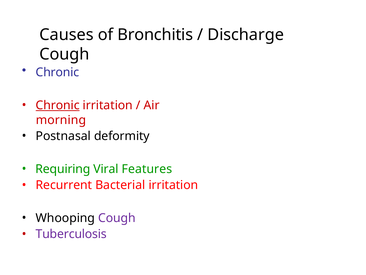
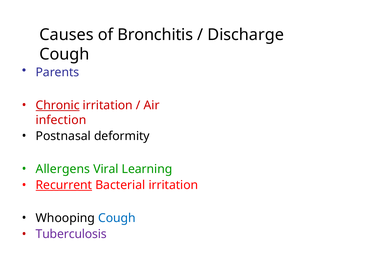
Chronic at (57, 72): Chronic -> Parents
morning: morning -> infection
Requiring: Requiring -> Allergens
Features: Features -> Learning
Recurrent underline: none -> present
Cough at (117, 218) colour: purple -> blue
